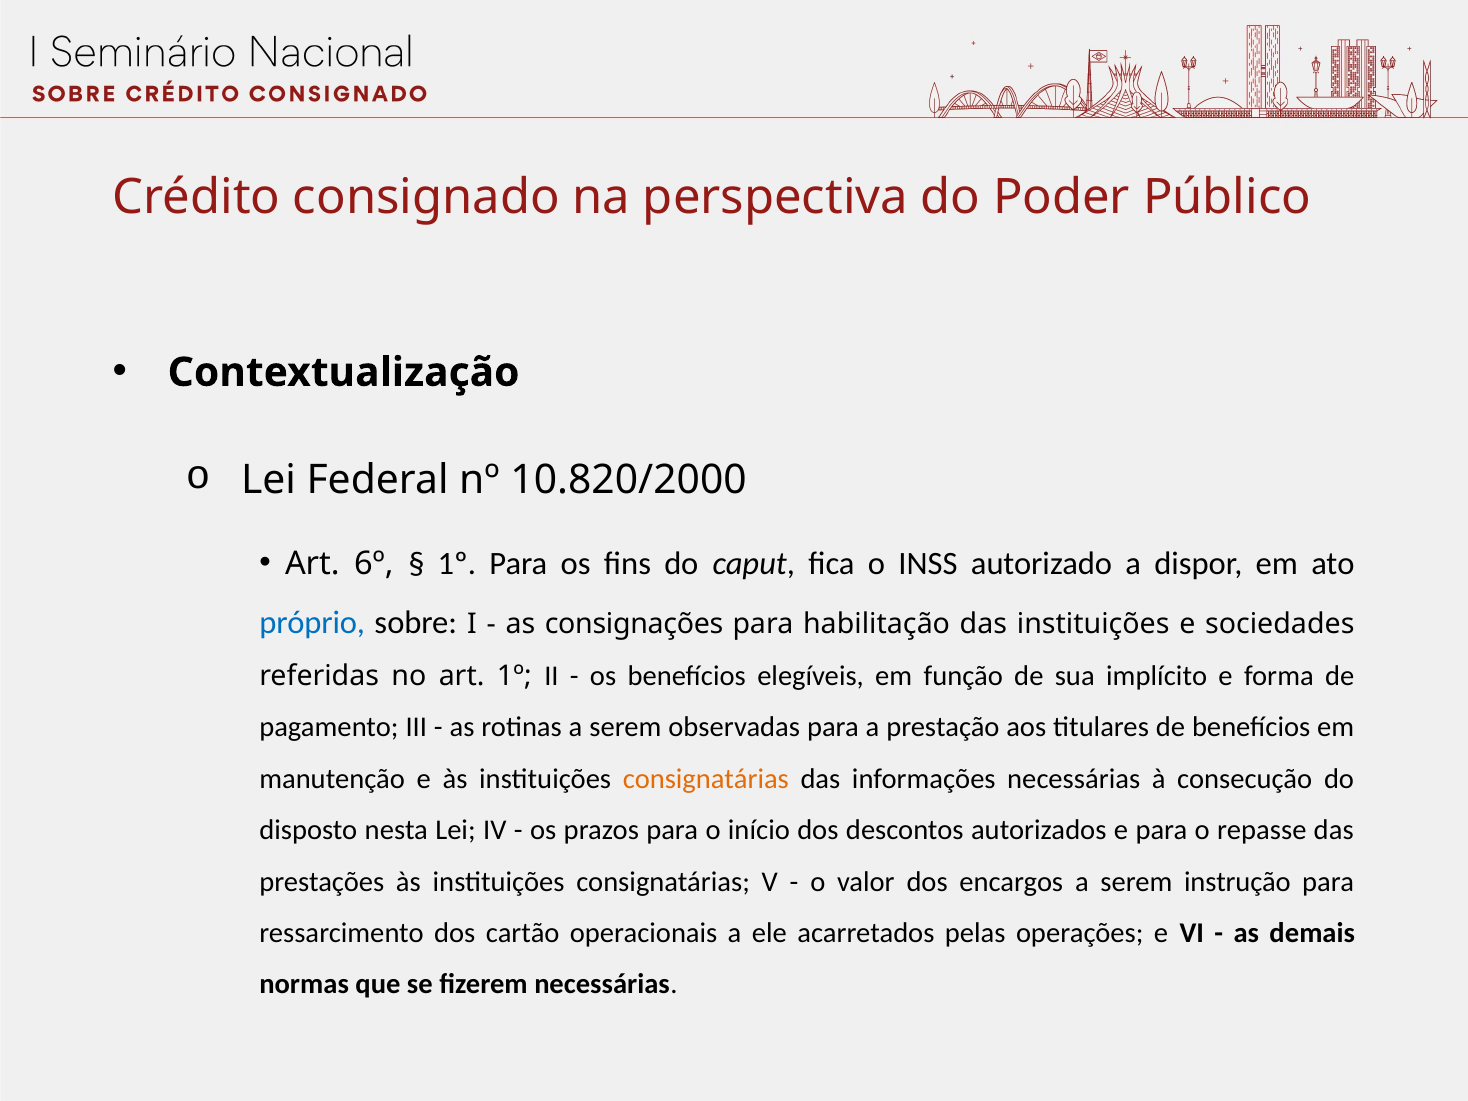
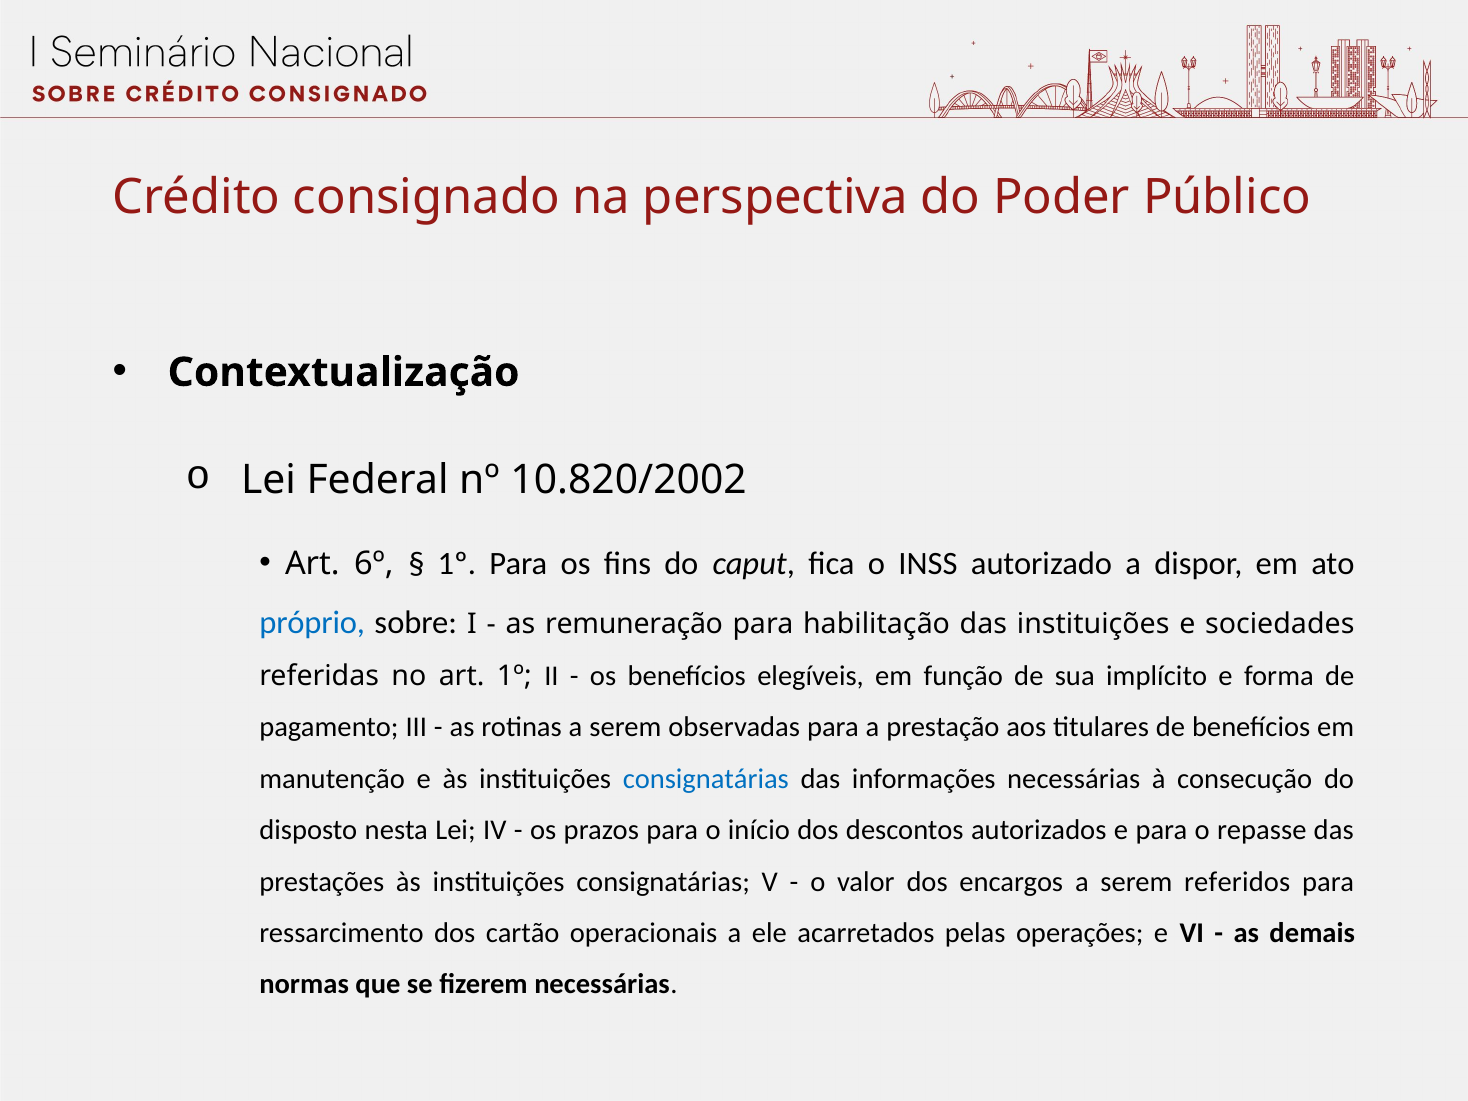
10.820/2000: 10.820/2000 -> 10.820/2002
consignações: consignações -> remuneração
consignatárias at (706, 779) colour: orange -> blue
instrução: instrução -> referidos
